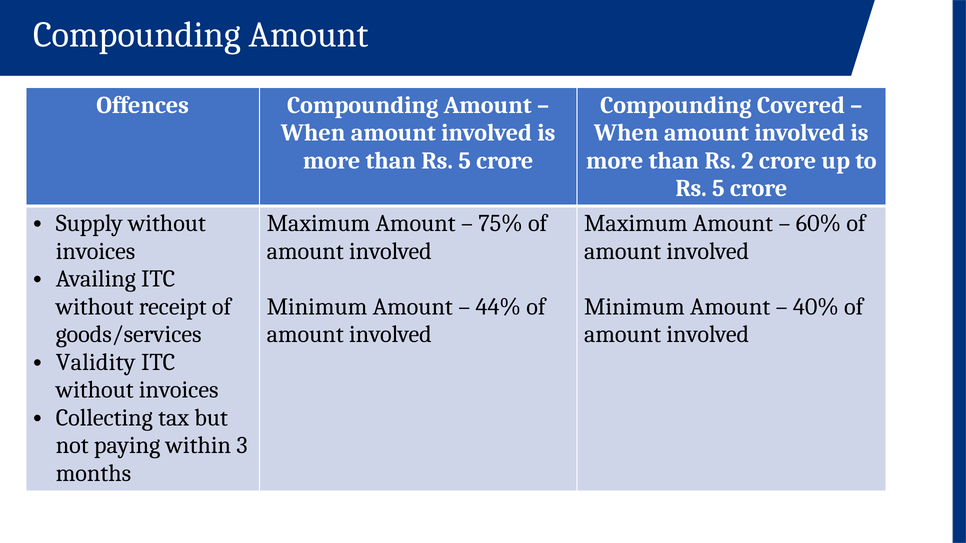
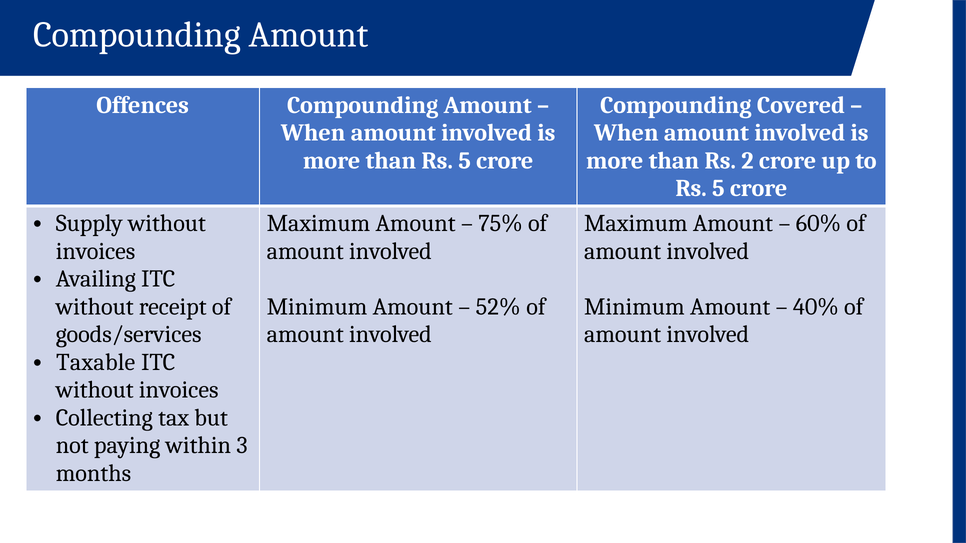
44%: 44% -> 52%
Validity: Validity -> Taxable
